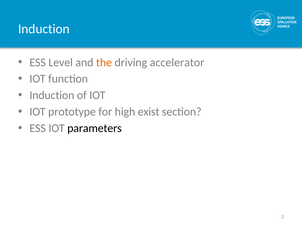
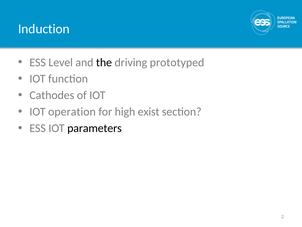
the colour: orange -> black
accelerator: accelerator -> prototyped
Induction at (52, 95): Induction -> Cathodes
prototype: prototype -> operation
